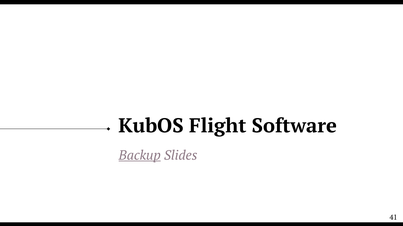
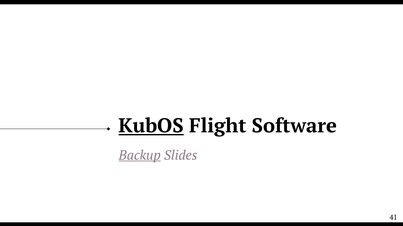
KubOS underline: none -> present
